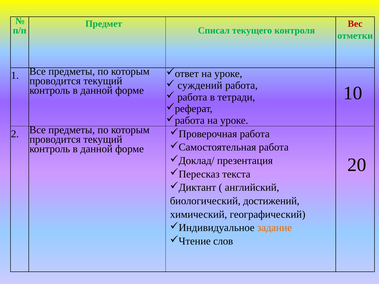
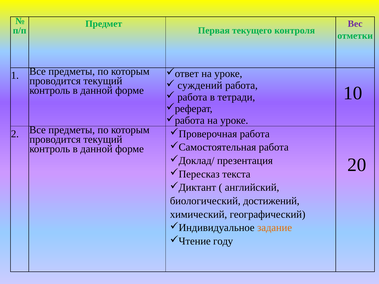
Вес colour: red -> purple
Списал: Списал -> Первая
слов: слов -> году
